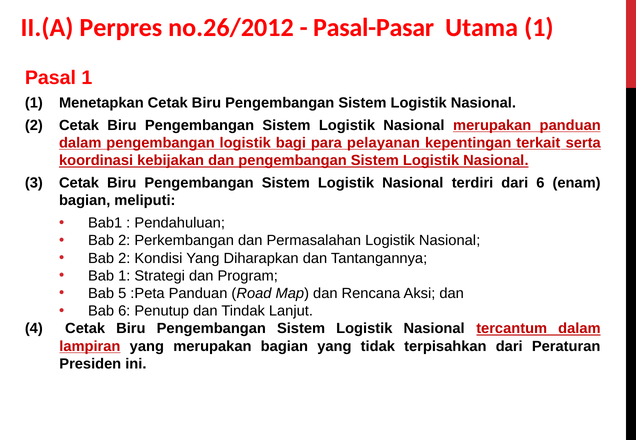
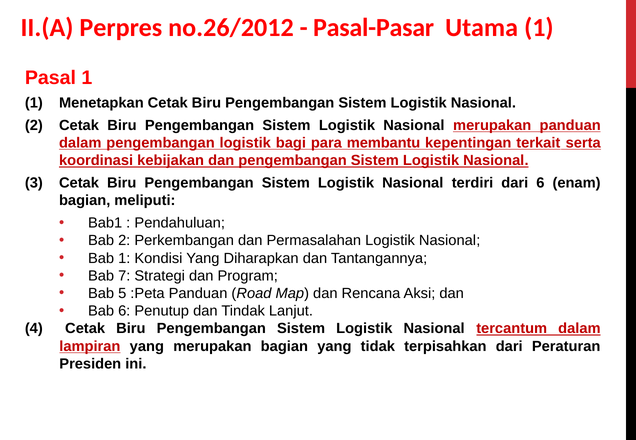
pelayanan: pelayanan -> membantu
2 at (124, 258): 2 -> 1
Bab 1: 1 -> 7
